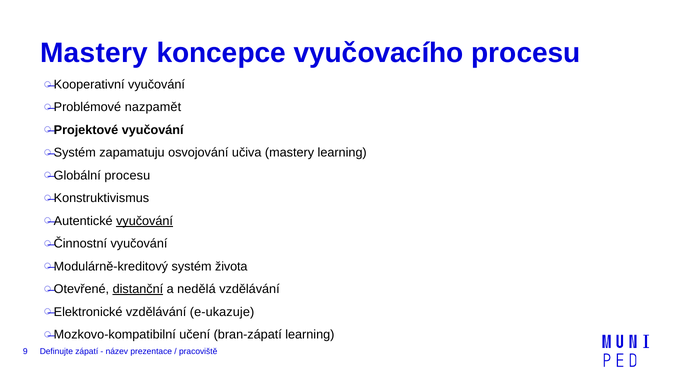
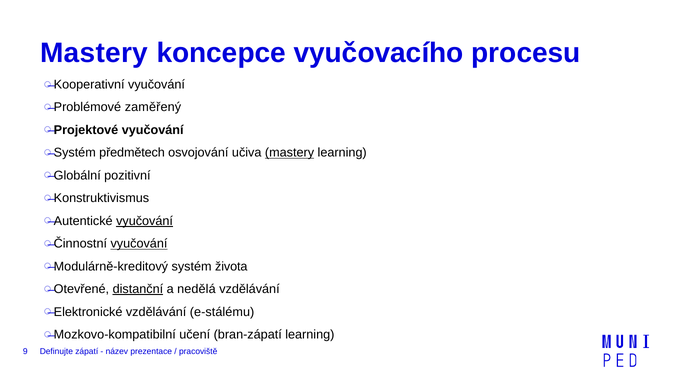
nazpamět: nazpamět -> zaměřený
zapamatuju: zapamatuju -> předmětech
mastery at (290, 153) underline: none -> present
procesu at (127, 176): procesu -> pozitivní
vyučování at (139, 244) underline: none -> present
e-ukazuje: e-ukazuje -> e-stálému
